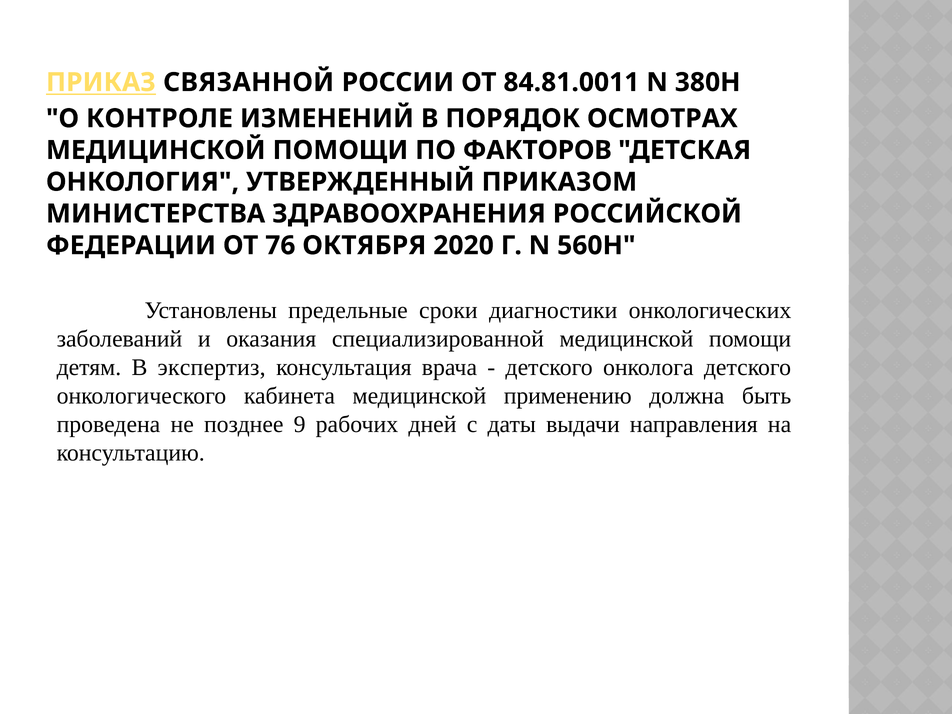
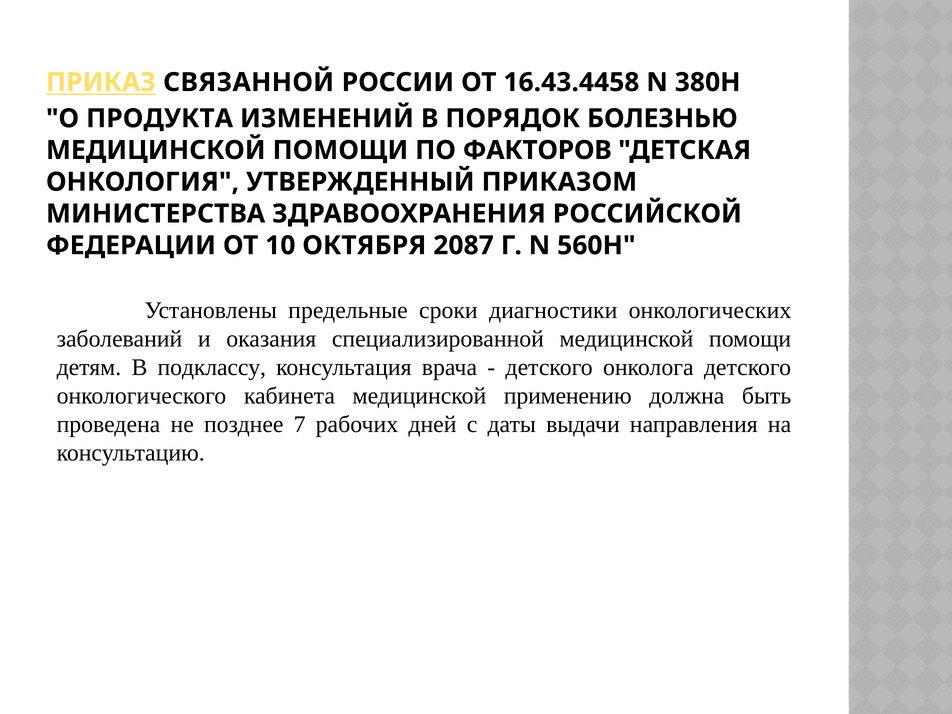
84.81.0011: 84.81.0011 -> 16.43.4458
КОНТРОЛЕ: КОНТРОЛЕ -> ПРОДУКТА
ОСМОТРАХ: ОСМОТРАХ -> БОЛЕЗНЬЮ
76: 76 -> 10
2020: 2020 -> 2087
экспертиз: экспертиз -> подклассу
9: 9 -> 7
